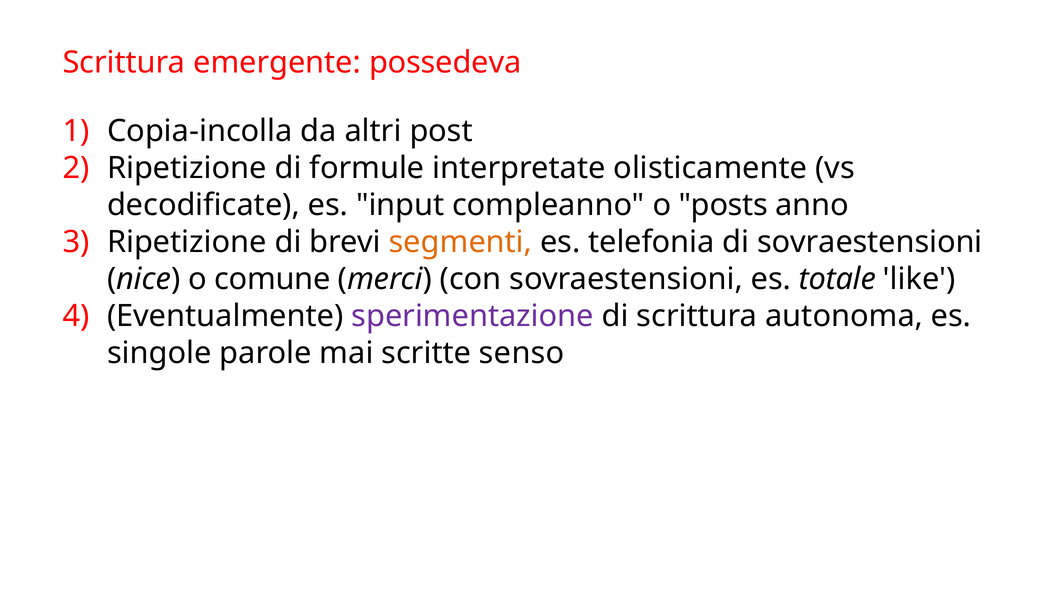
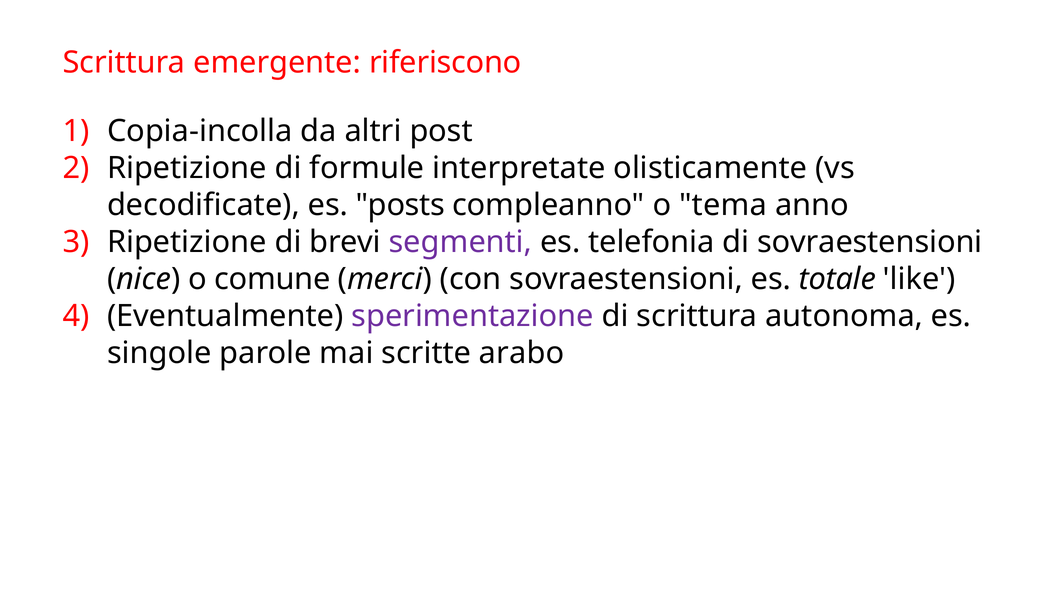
possedeva: possedeva -> riferiscono
input: input -> posts
posts: posts -> tema
segmenti colour: orange -> purple
senso: senso -> arabo
